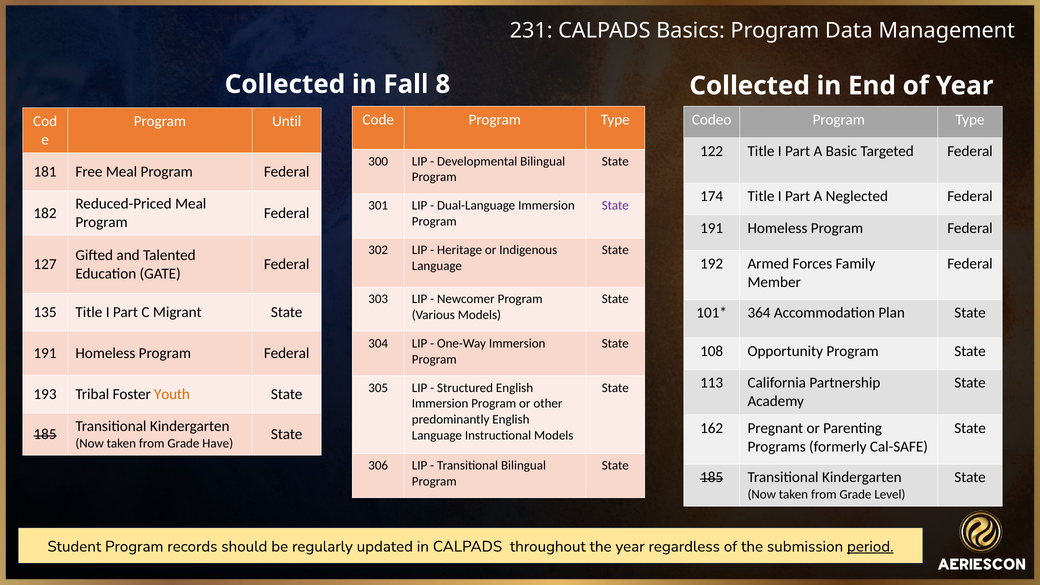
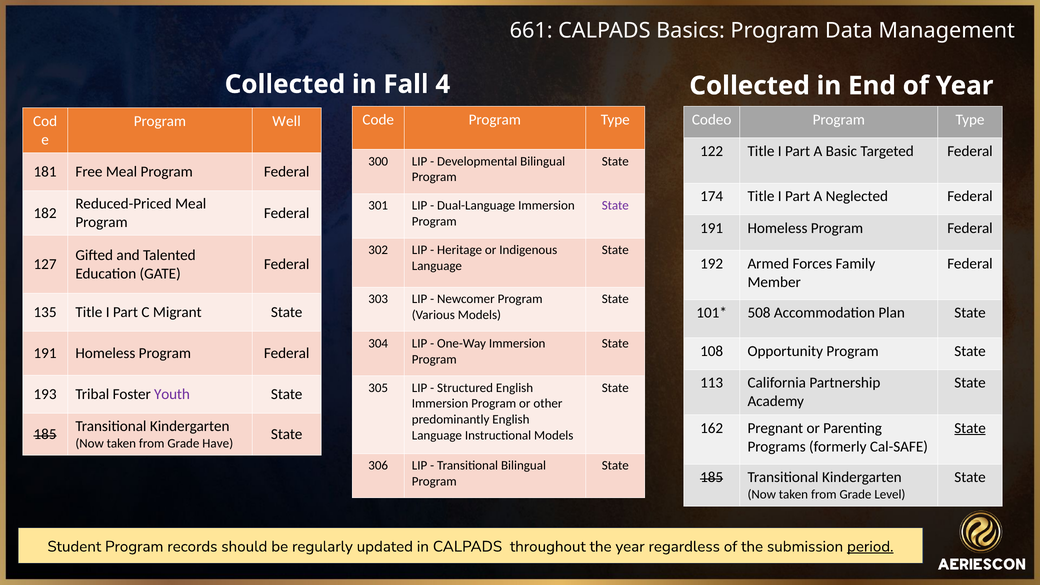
231: 231 -> 661
8: 8 -> 4
Until: Until -> Well
364: 364 -> 508
Youth colour: orange -> purple
State at (970, 428) underline: none -> present
